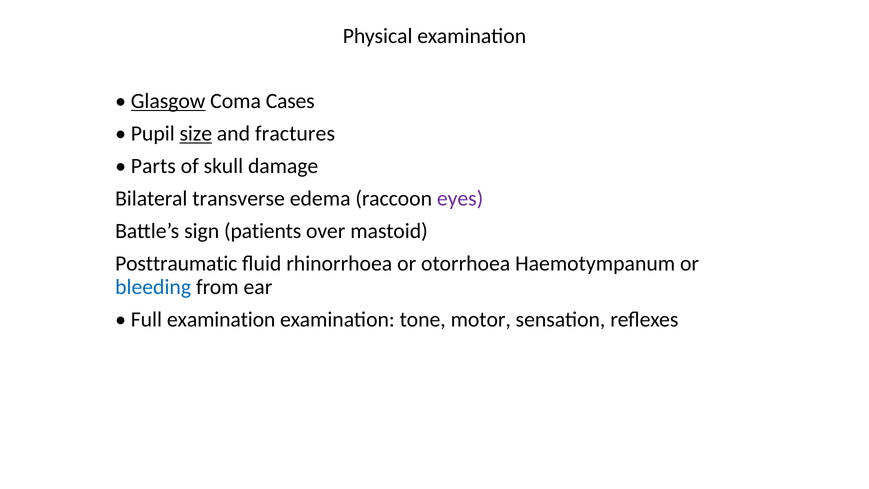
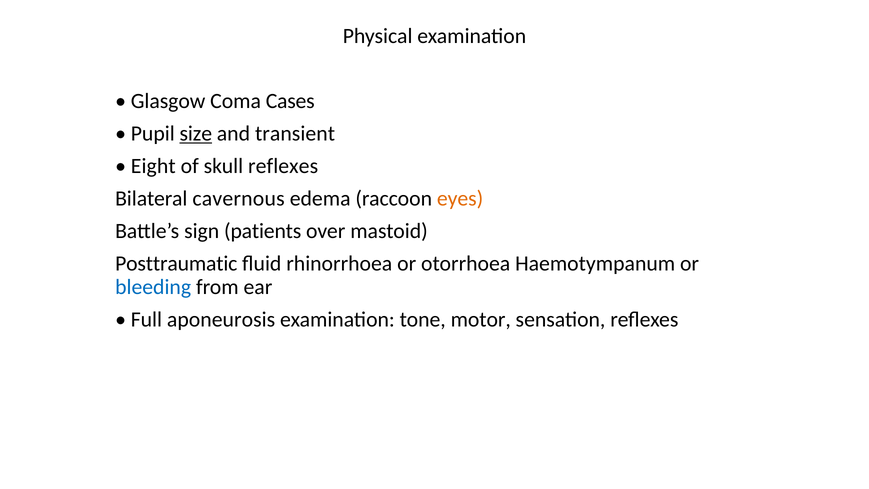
Glasgow underline: present -> none
fractures: fractures -> transient
Parts: Parts -> Eight
skull damage: damage -> reflexes
transverse: transverse -> cavernous
eyes colour: purple -> orange
Full examination: examination -> aponeurosis
